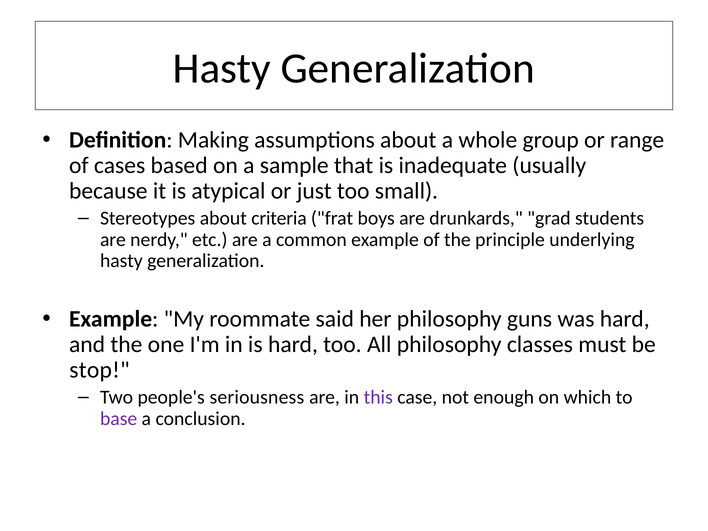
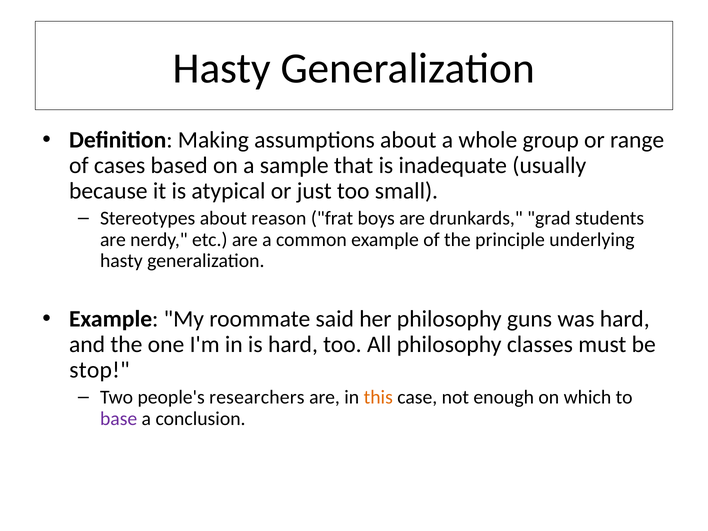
criteria: criteria -> reason
seriousness: seriousness -> researchers
this colour: purple -> orange
